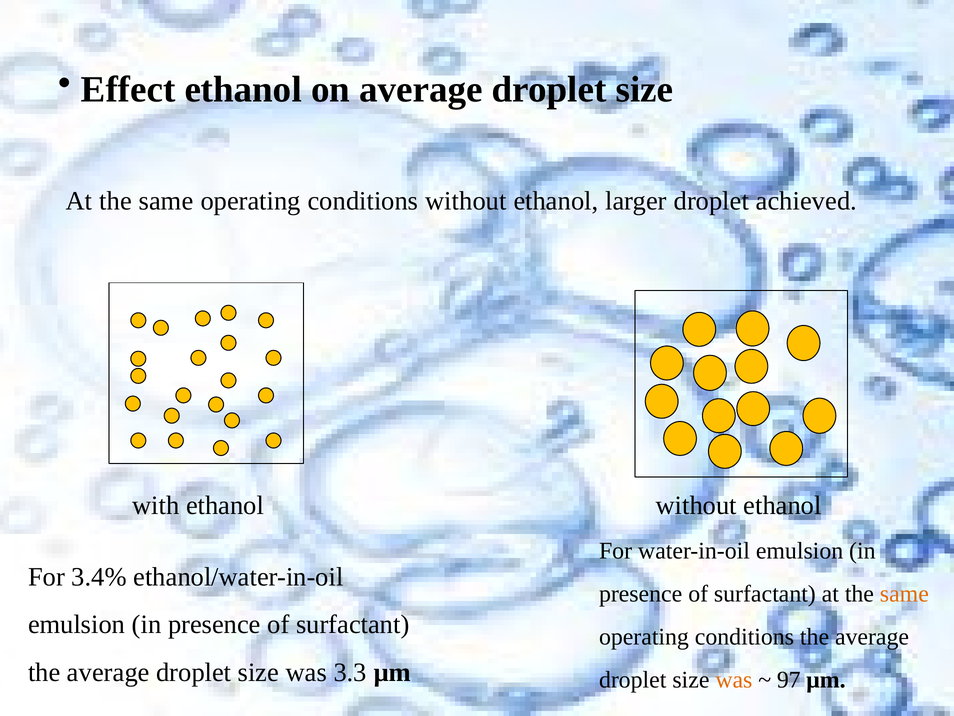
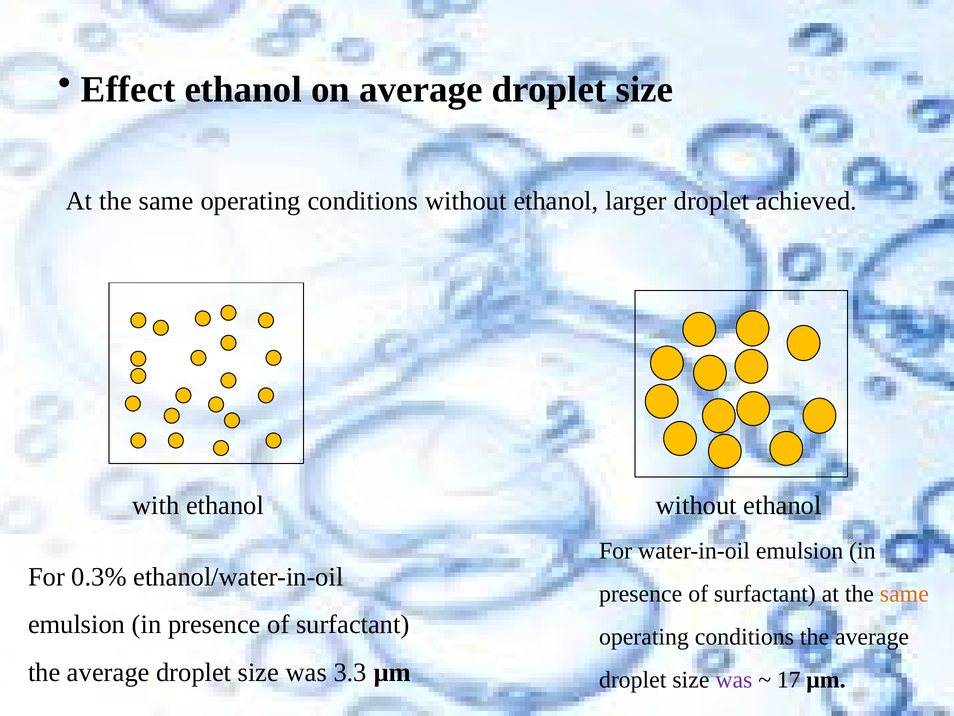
3.4%: 3.4% -> 0.3%
was at (734, 679) colour: orange -> purple
97: 97 -> 17
